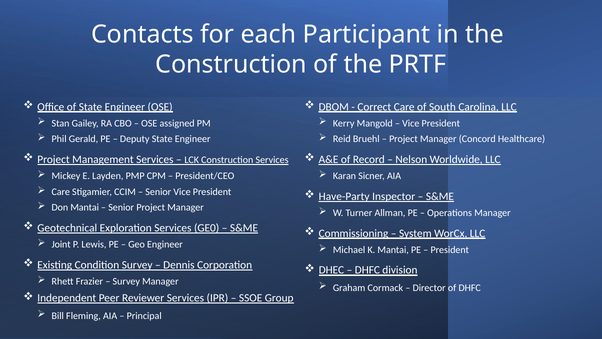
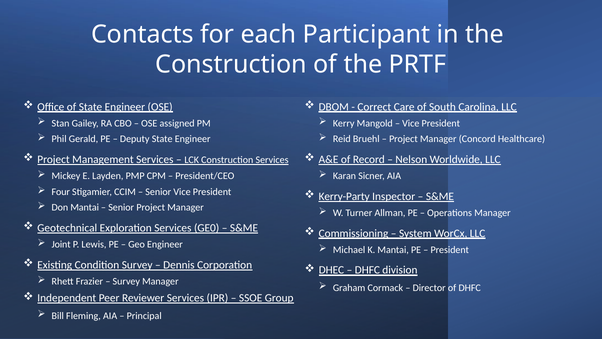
Care at (61, 192): Care -> Four
Have-Party: Have-Party -> Kerry-Party
